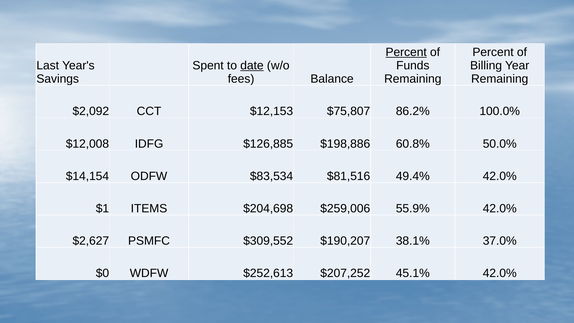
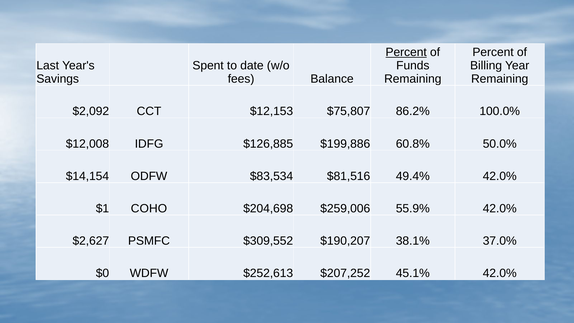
date underline: present -> none
$198,886: $198,886 -> $199,886
ITEMS: ITEMS -> COHO
